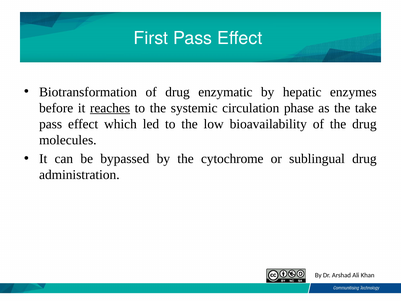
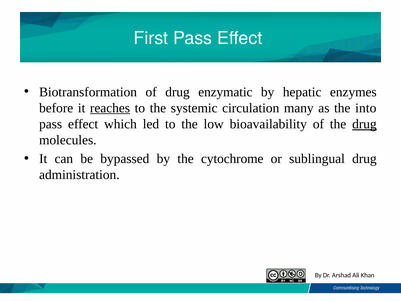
phase: phase -> many
take: take -> into
drug at (364, 124) underline: none -> present
